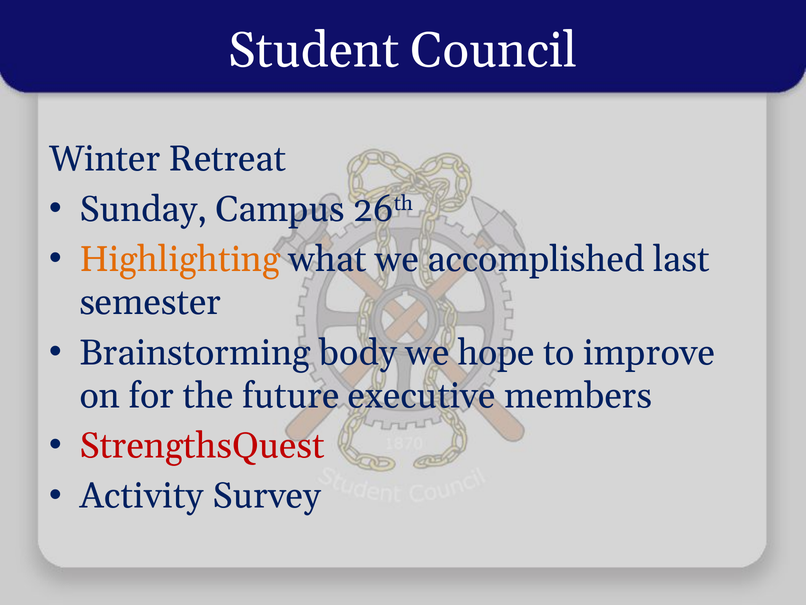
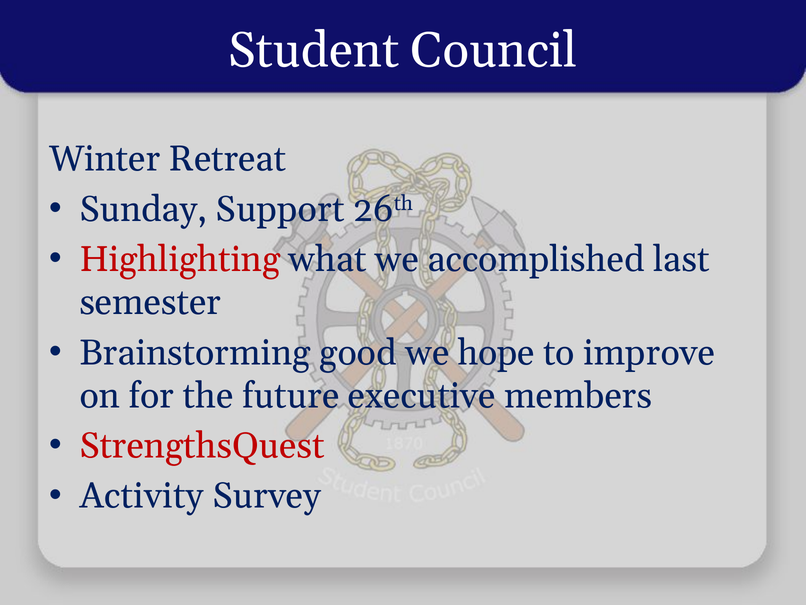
Campus: Campus -> Support
Highlighting colour: orange -> red
body: body -> good
